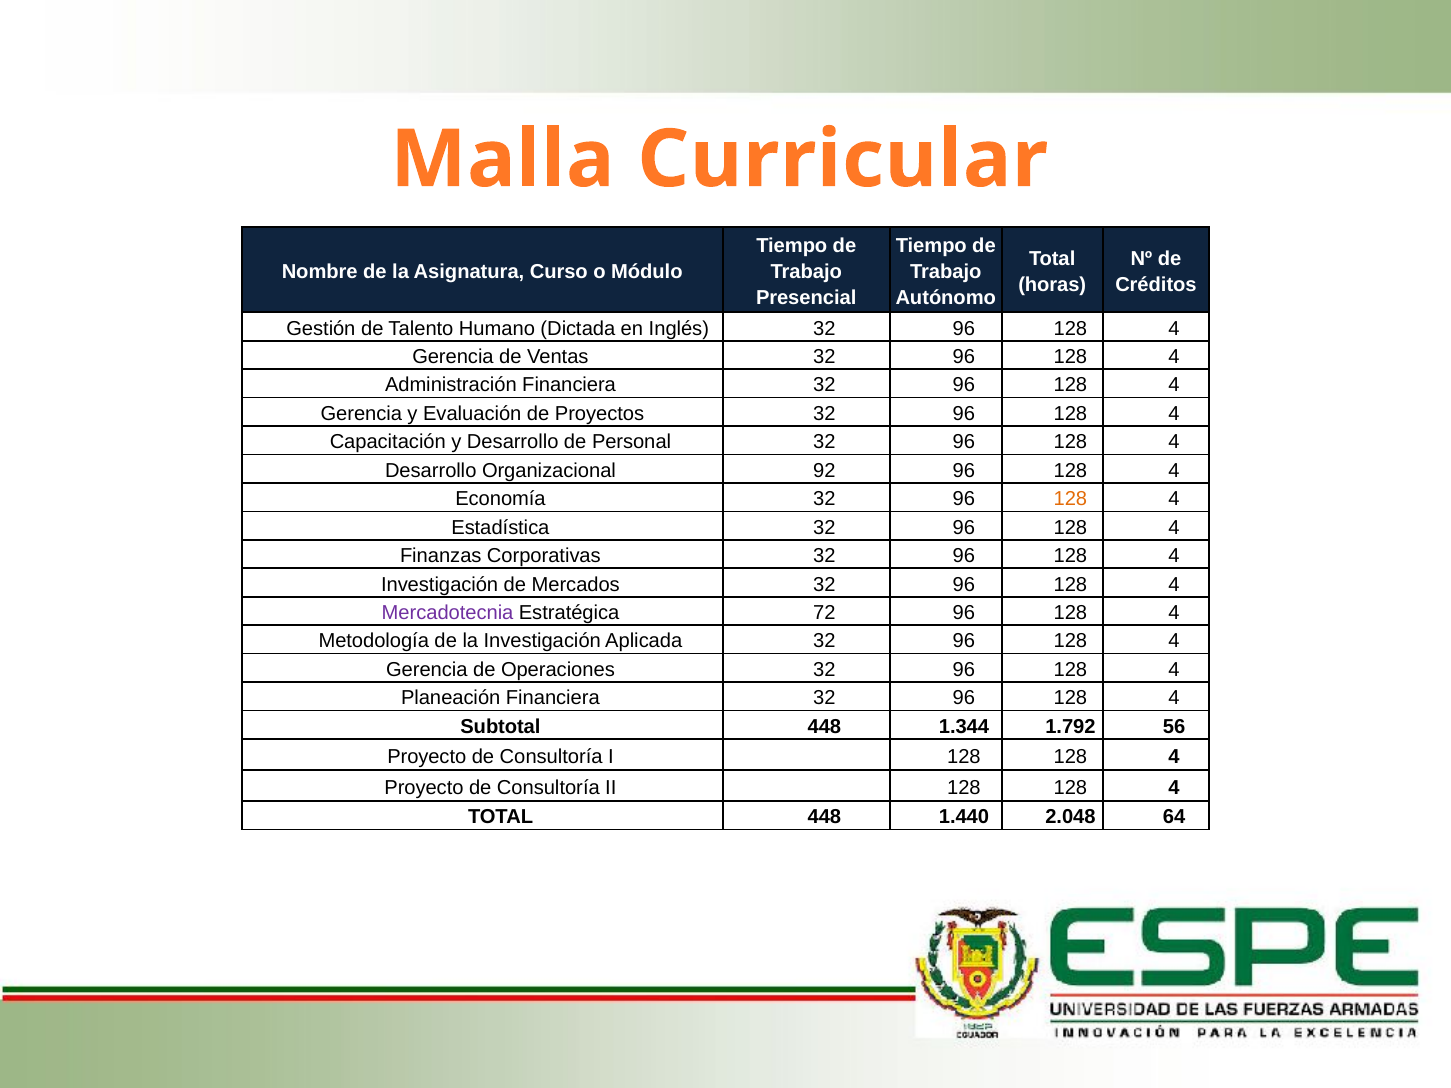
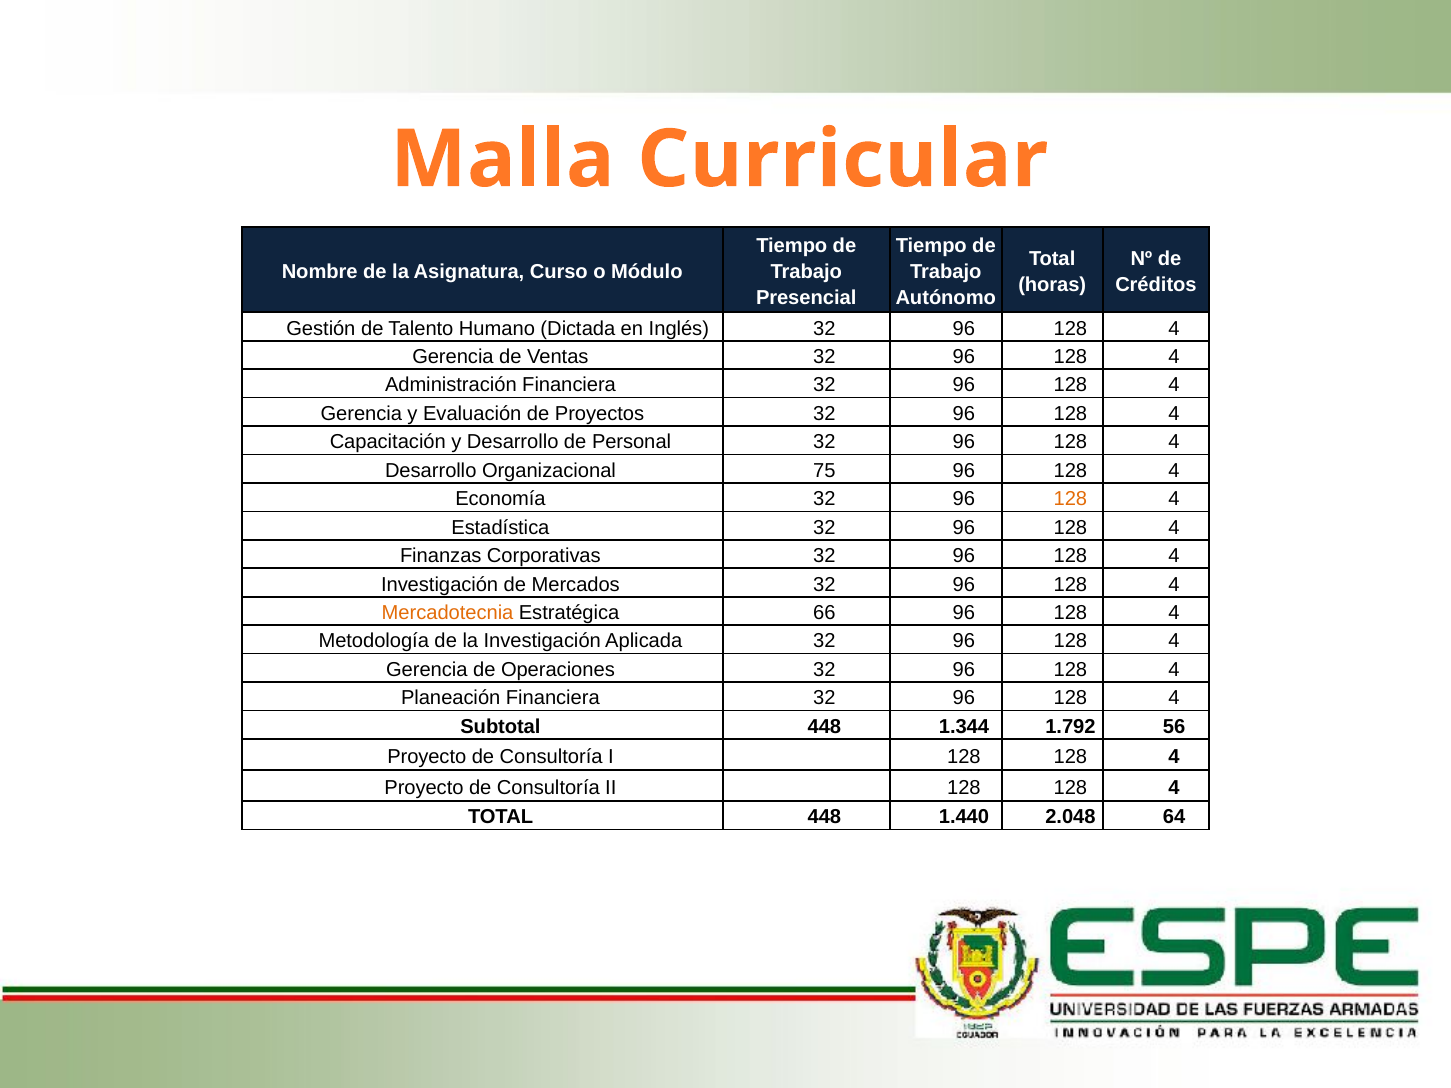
92: 92 -> 75
Mercadotecnia colour: purple -> orange
72: 72 -> 66
